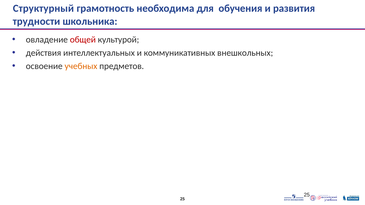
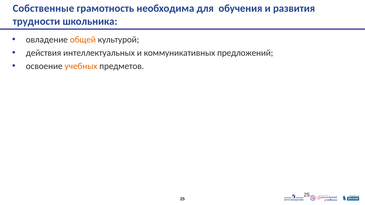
Структурный: Структурный -> Собственные
общей colour: red -> orange
внешкольных: внешкольных -> предложений
